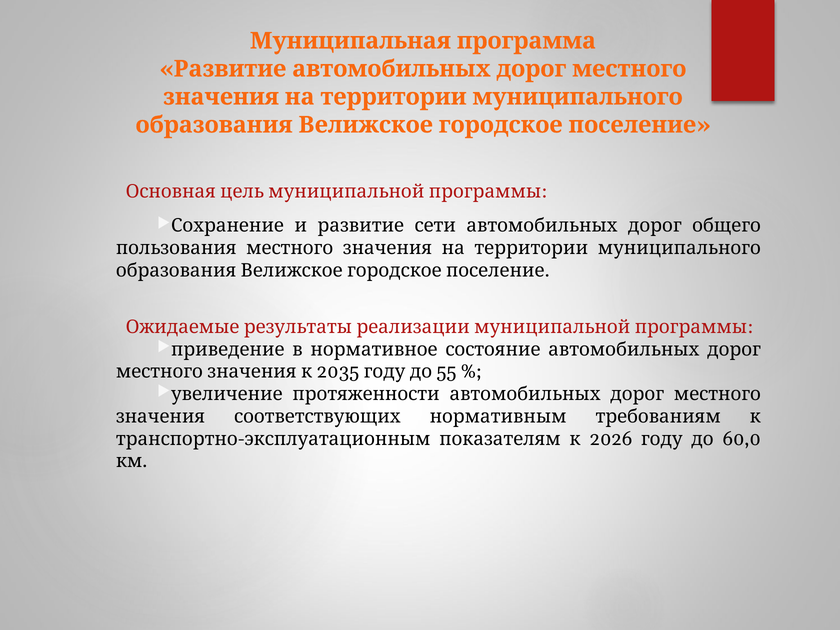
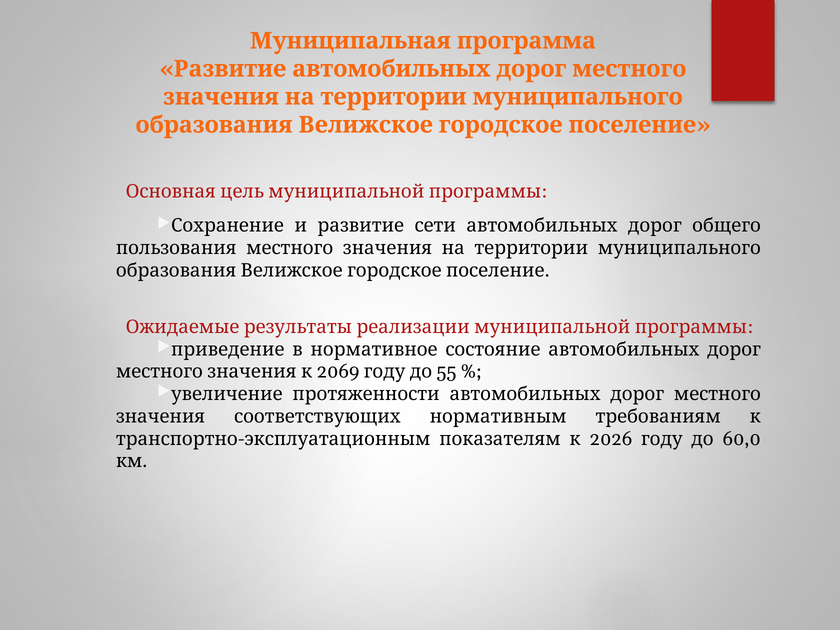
2035: 2035 -> 2069
